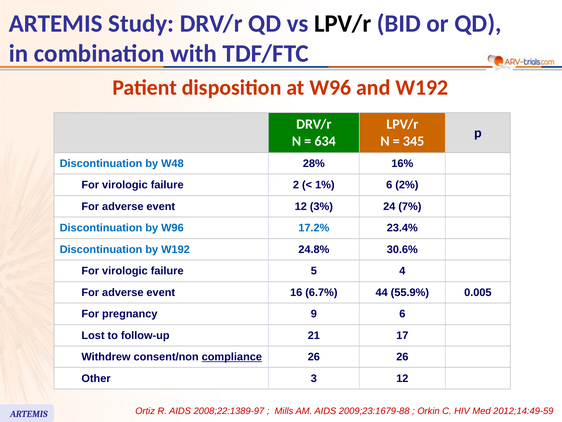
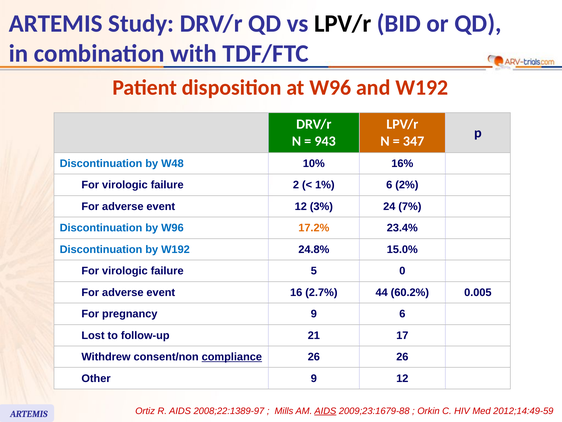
634: 634 -> 943
345: 345 -> 347
28%: 28% -> 10%
17.2% colour: blue -> orange
30.6%: 30.6% -> 15.0%
4: 4 -> 0
6.7%: 6.7% -> 2.7%
55.9%: 55.9% -> 60.2%
Other 3: 3 -> 9
AIDS at (325, 411) underline: none -> present
